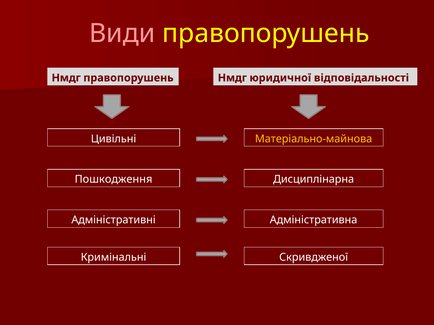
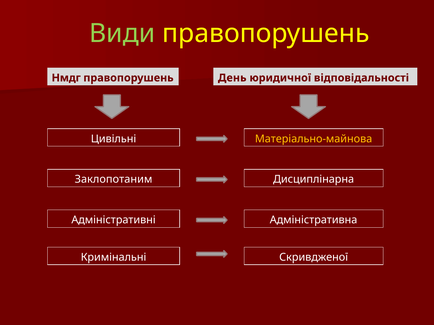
Види colour: pink -> light green
Нмдг at (232, 78): Нмдг -> День
Пошкодження: Пошкодження -> Заклопотаним
